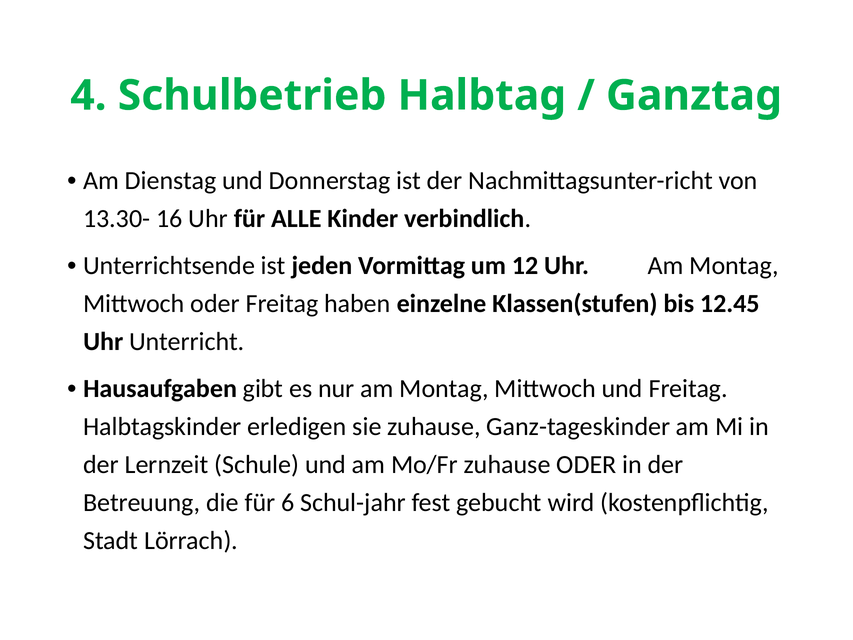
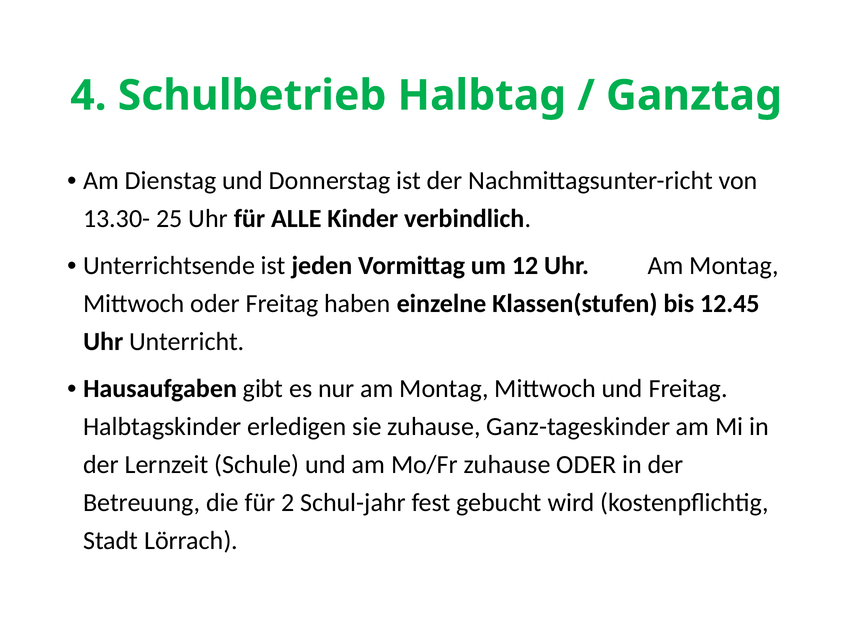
16: 16 -> 25
6: 6 -> 2
